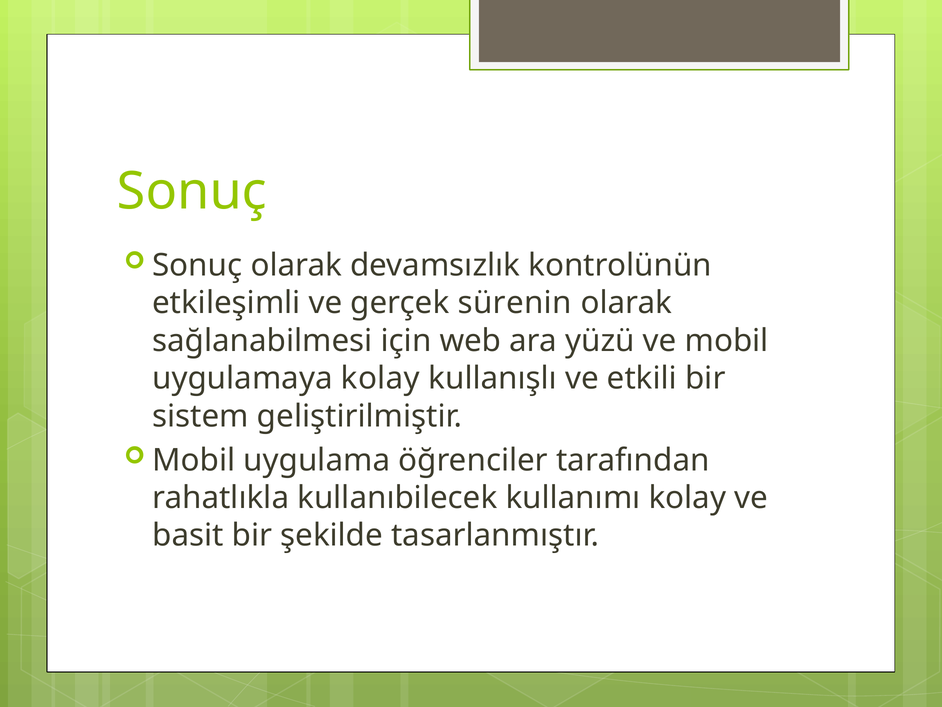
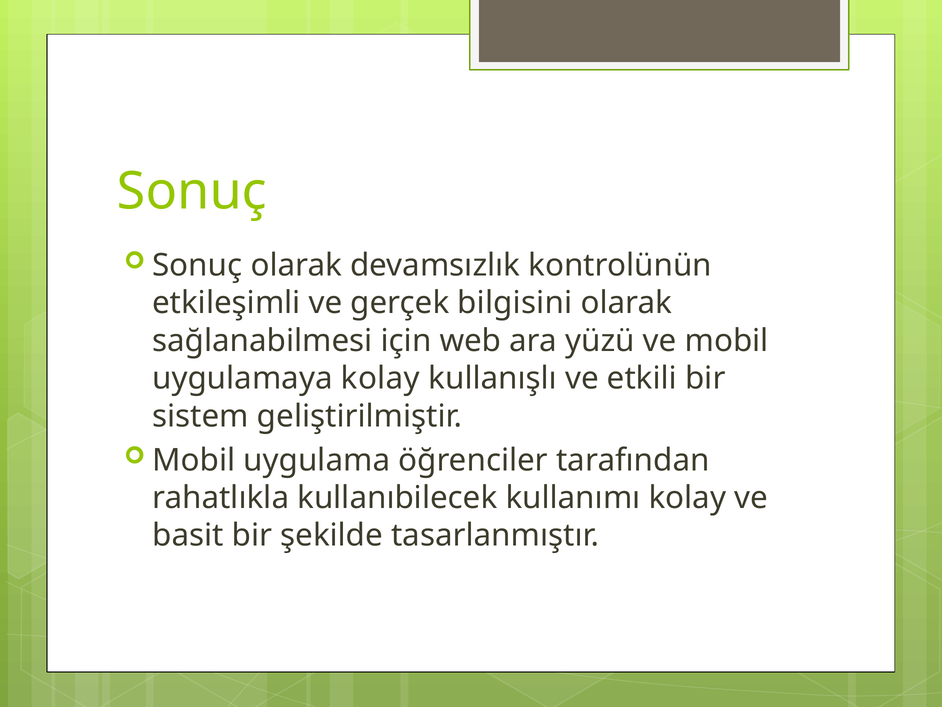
sürenin: sürenin -> bilgisini
